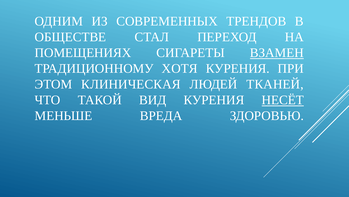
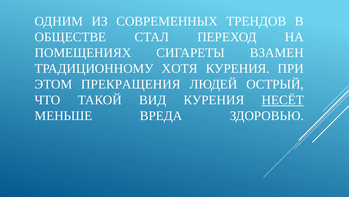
ВЗАМЕН underline: present -> none
КЛИНИЧЕСКАЯ: КЛИНИЧЕСКАЯ -> ПРЕКРАЩЕНИЯ
ТКАНЕЙ: ТКАНЕЙ -> ОСТРЫЙ
